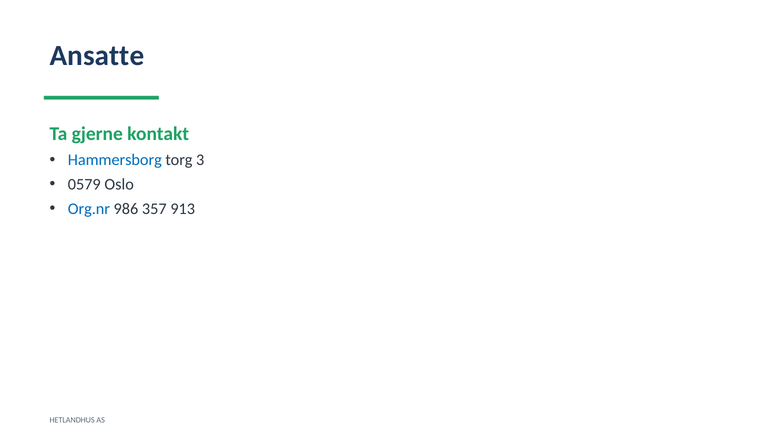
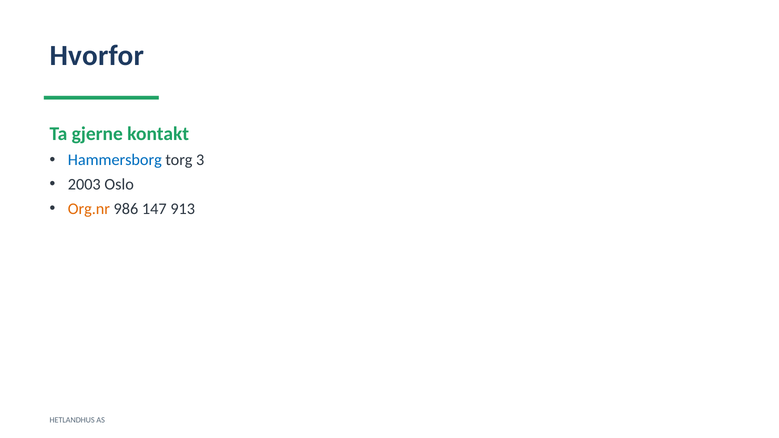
Ansatte: Ansatte -> Hvorfor
0579: 0579 -> 2003
Org.nr colour: blue -> orange
357: 357 -> 147
